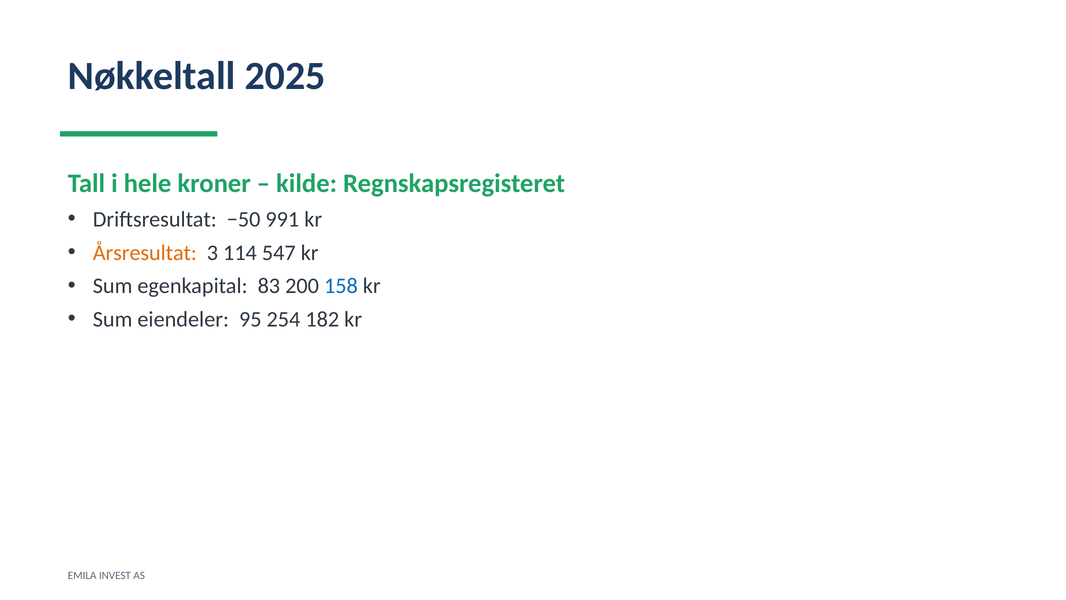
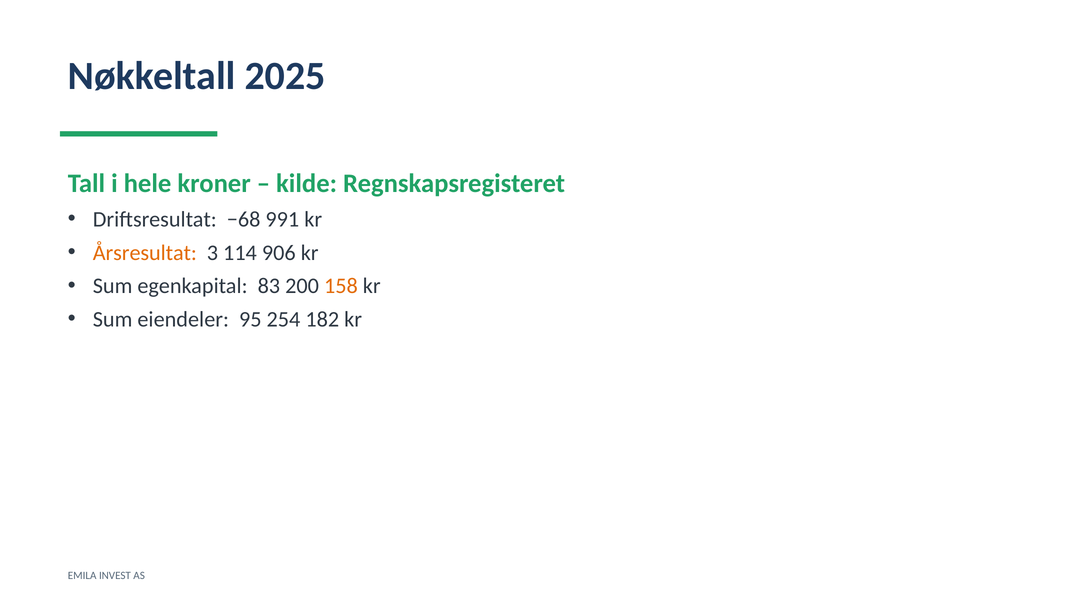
−50: −50 -> −68
547: 547 -> 906
158 colour: blue -> orange
